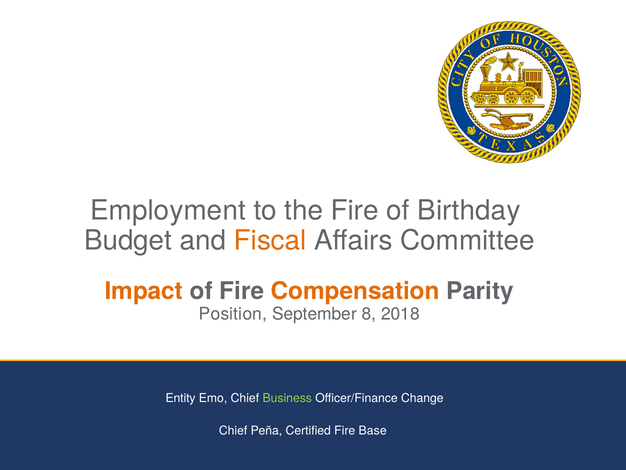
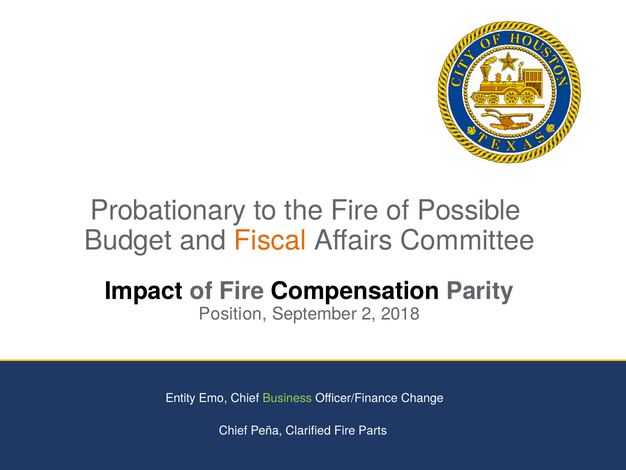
Employment: Employment -> Probationary
Birthday: Birthday -> Possible
Impact colour: orange -> black
Compensation colour: orange -> black
8: 8 -> 2
Certified: Certified -> Clarified
Base: Base -> Parts
